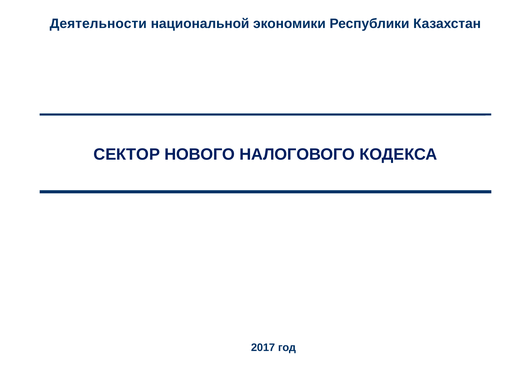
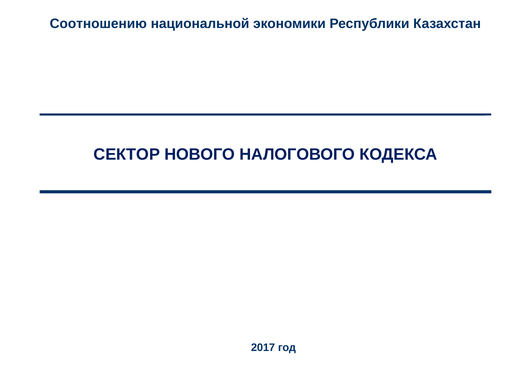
Деятельности: Деятельности -> Соотношению
